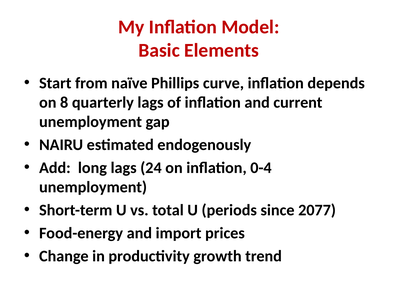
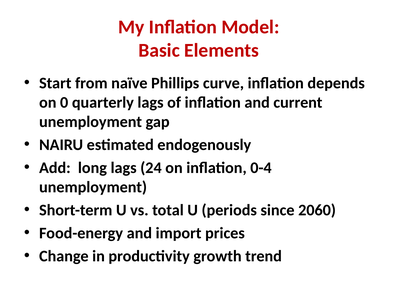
8: 8 -> 0
2077: 2077 -> 2060
